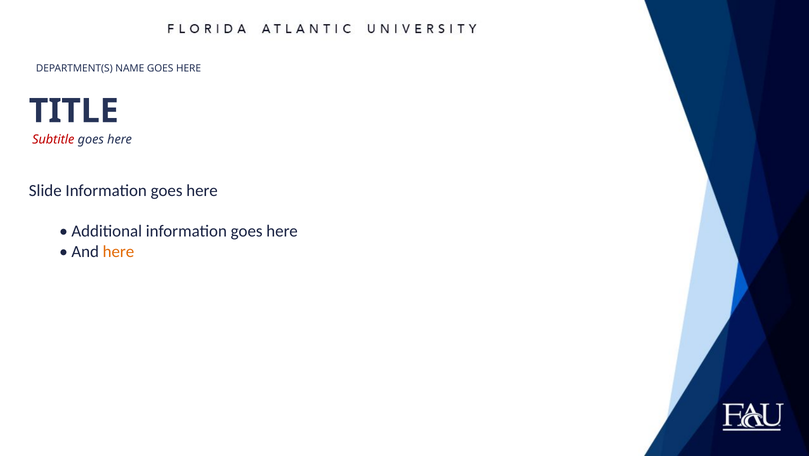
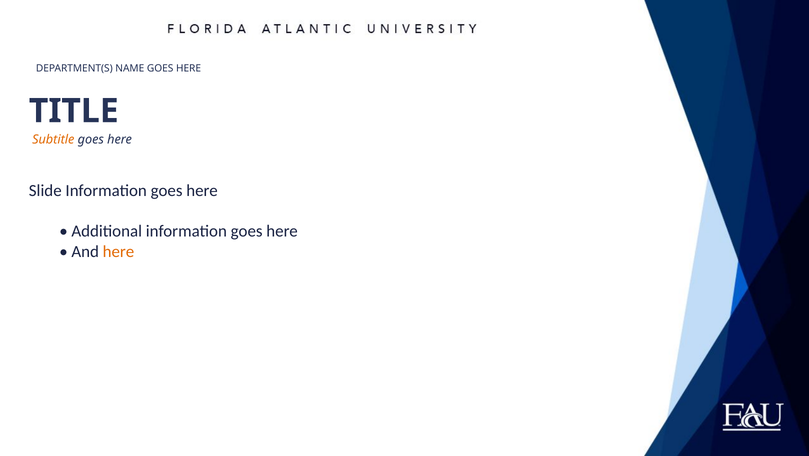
Subtitle colour: red -> orange
